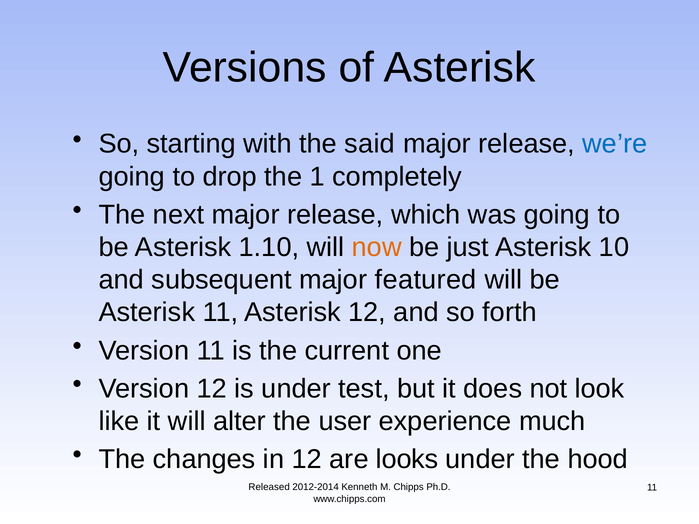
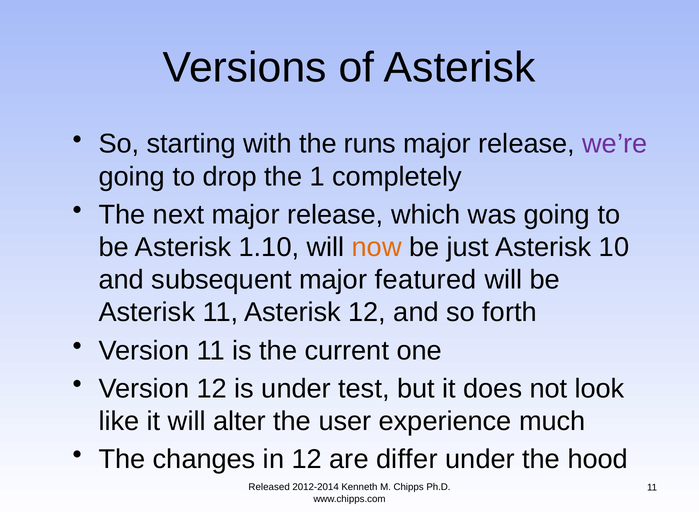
said: said -> runs
we’re colour: blue -> purple
looks: looks -> differ
